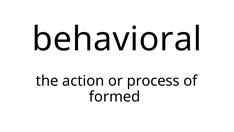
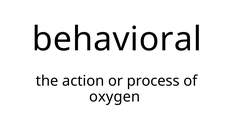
formed: formed -> oxygen
